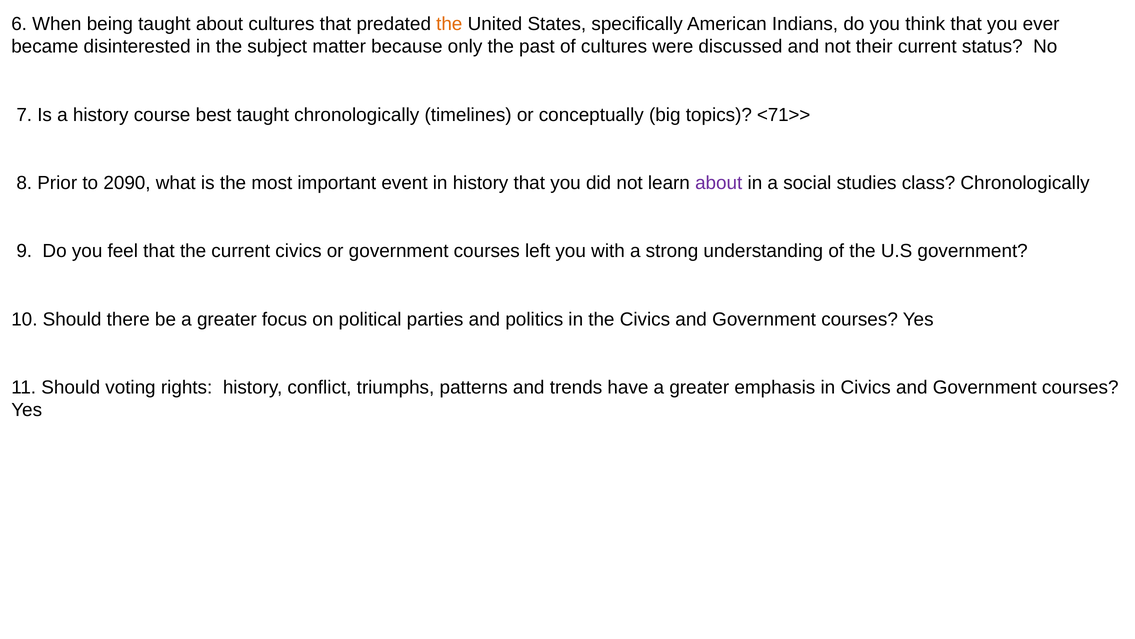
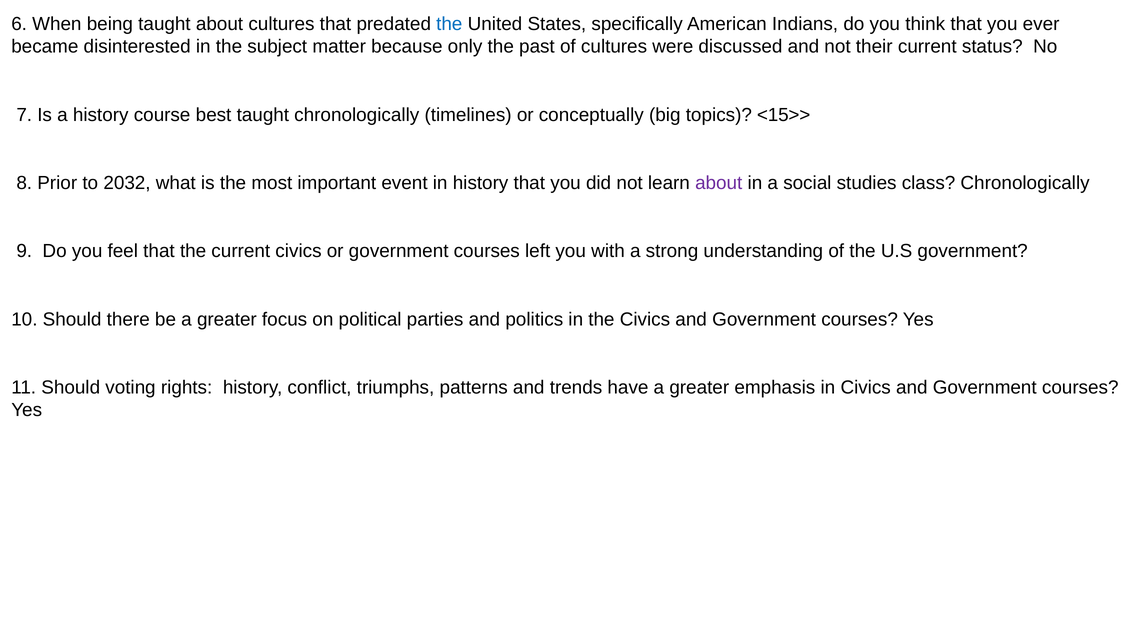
the at (449, 24) colour: orange -> blue
<71>>: <71>> -> <15>>
2090: 2090 -> 2032
